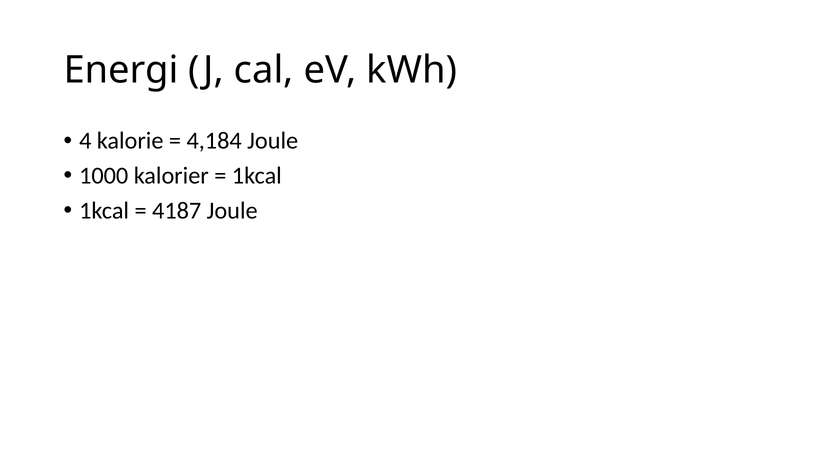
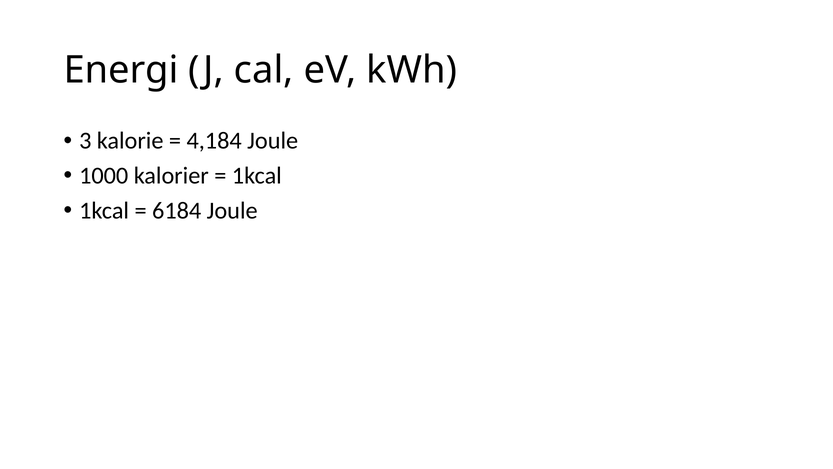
4: 4 -> 3
4187: 4187 -> 6184
